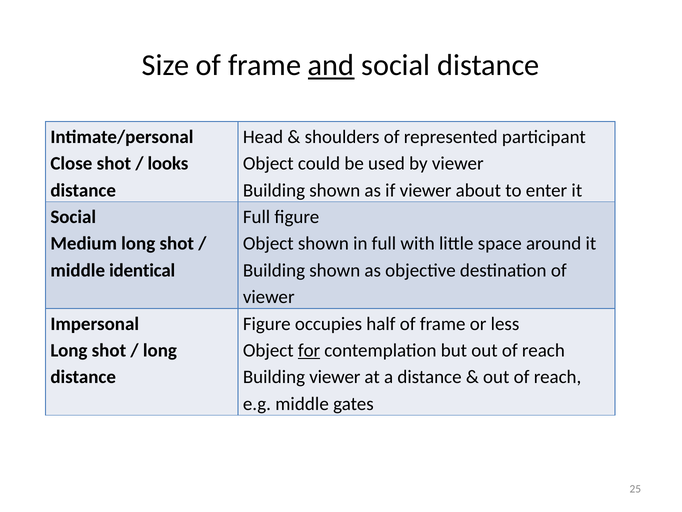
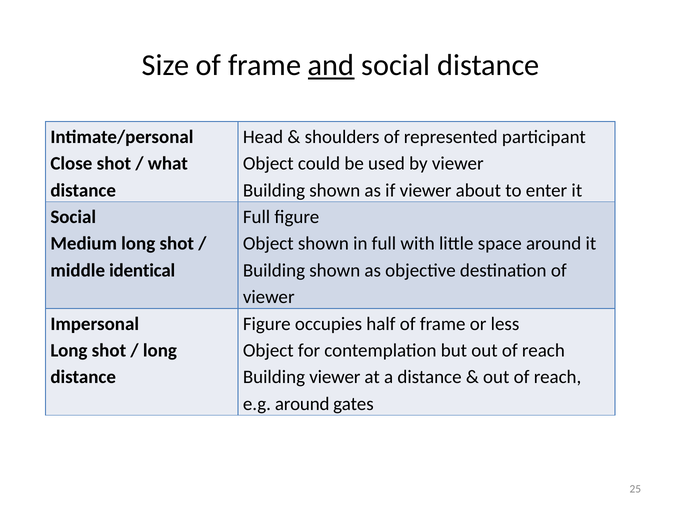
looks: looks -> what
for underline: present -> none
e.g middle: middle -> around
